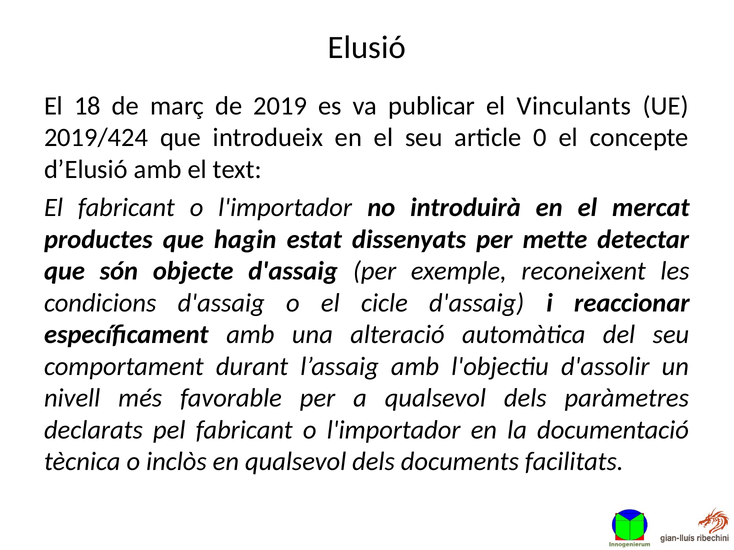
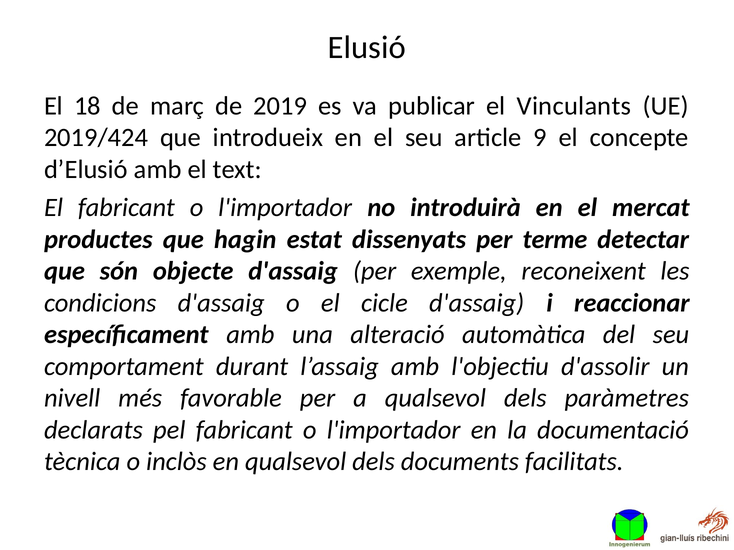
0: 0 -> 9
mette: mette -> terme
